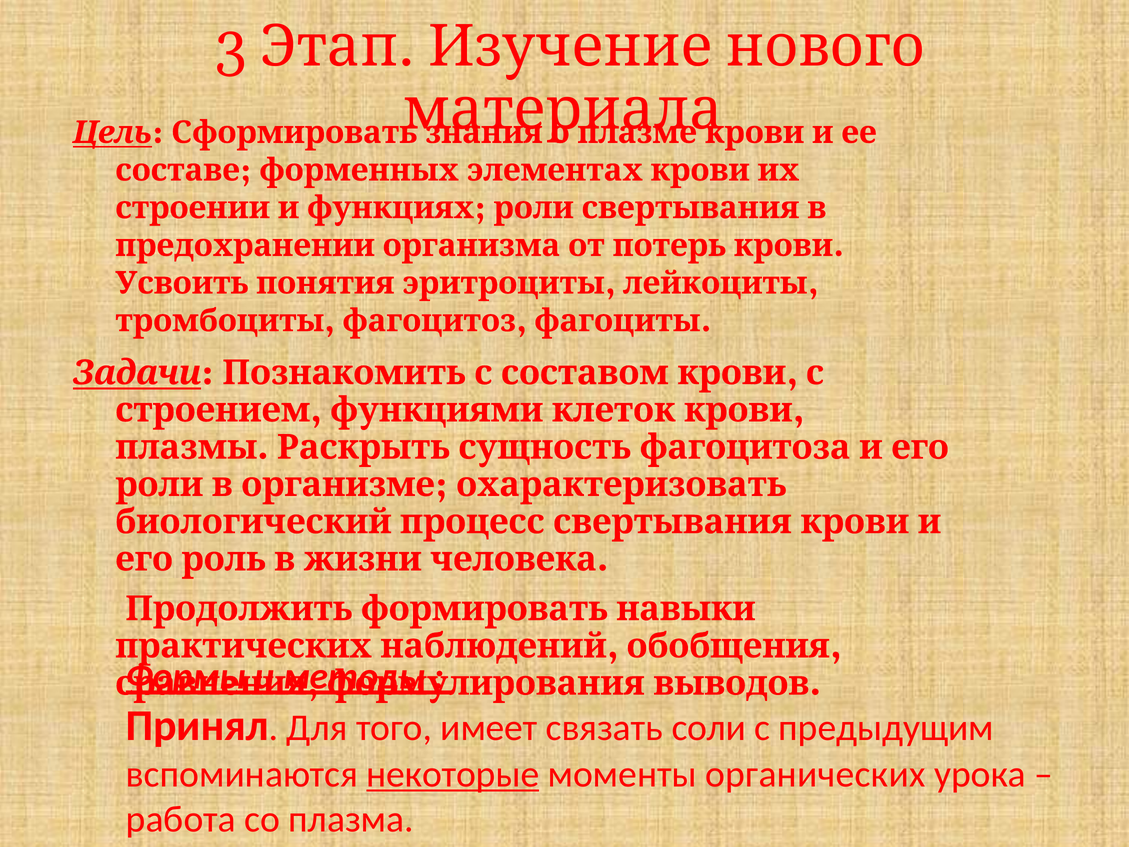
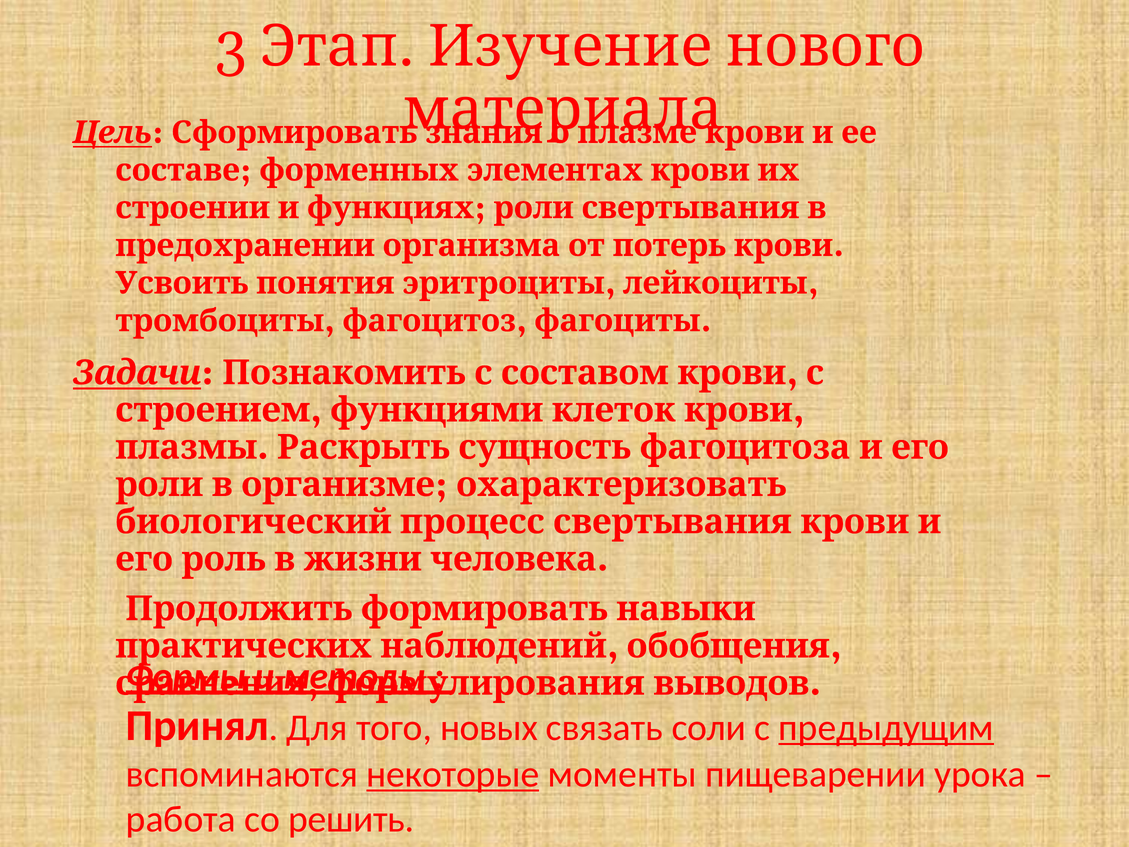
имеет: имеет -> новых
предыдущим underline: none -> present
органических: органических -> пищеварении
плазма: плазма -> решить
